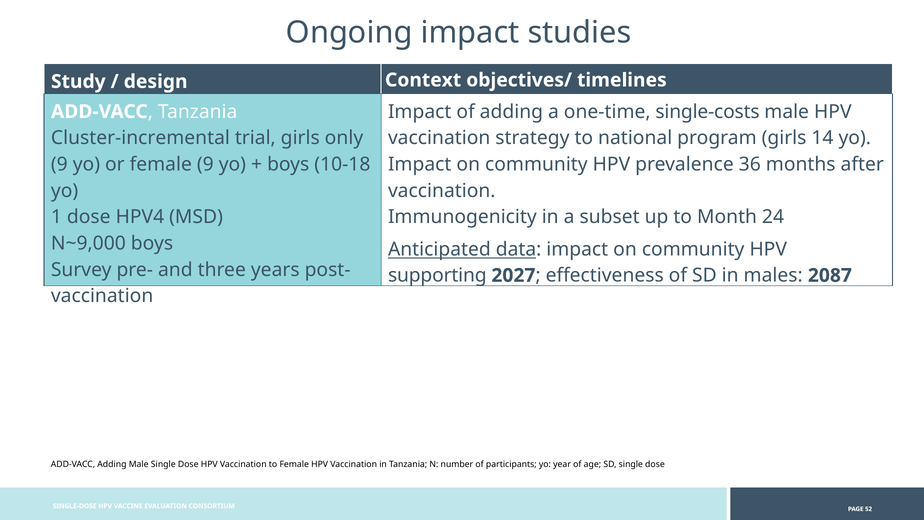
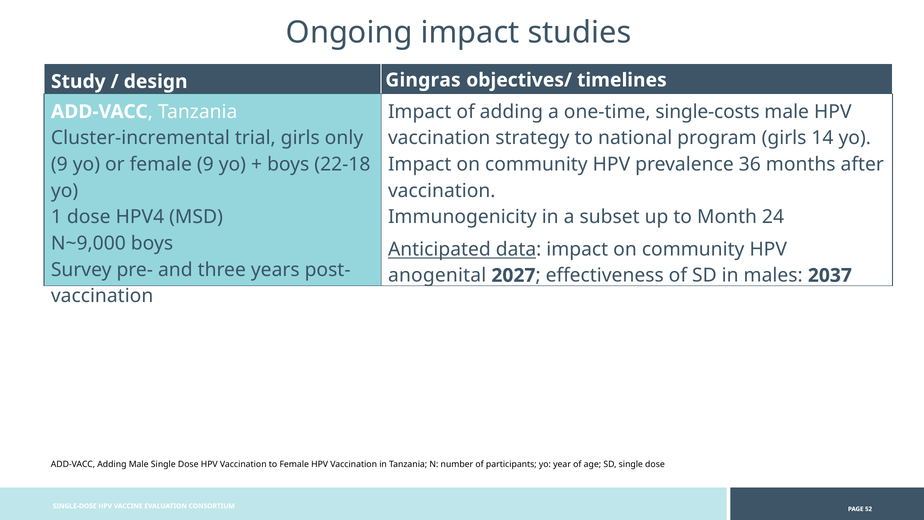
Context: Context -> Gingras
10-18: 10-18 -> 22-18
supporting: supporting -> anogenital
2087: 2087 -> 2037
